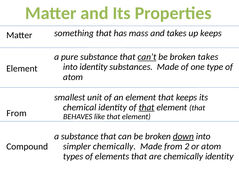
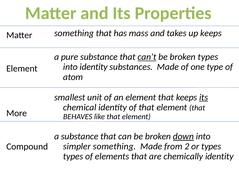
broken takes: takes -> types
its at (204, 97) underline: none -> present
that at (147, 107) underline: present -> none
From at (17, 113): From -> More
simpler chemically: chemically -> something
or atom: atom -> types
